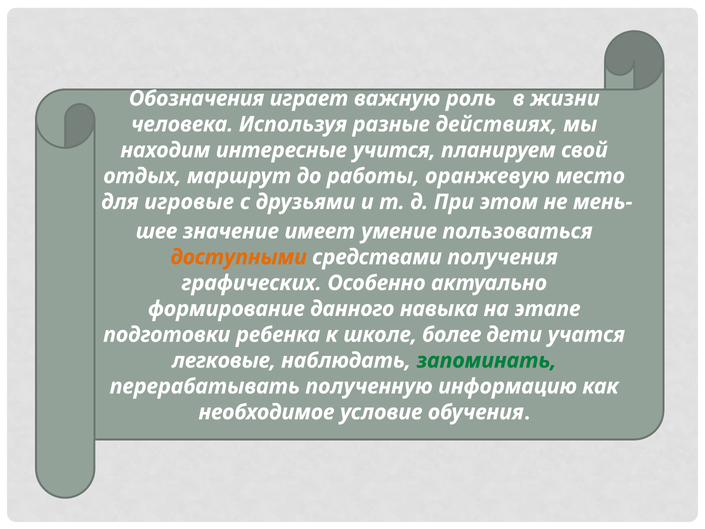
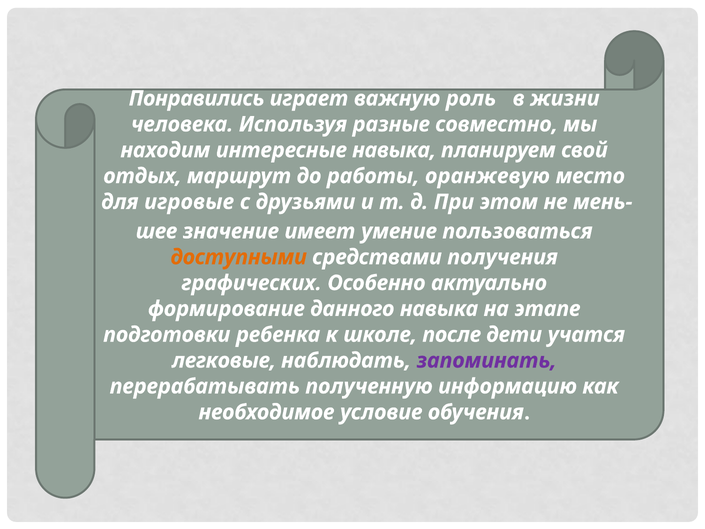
Обозначения: Обозначения -> Понравились
действиях: действиях -> совместно
интересные учится: учится -> навыка
более: более -> после
запоминать colour: green -> purple
